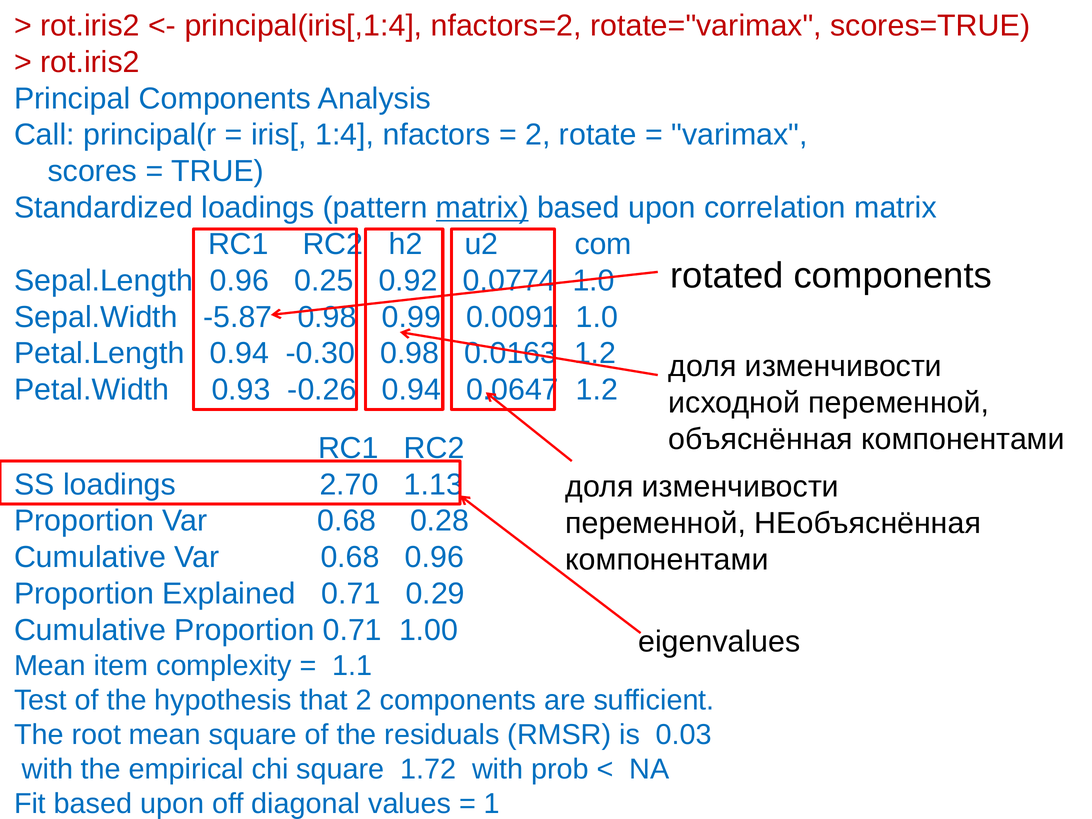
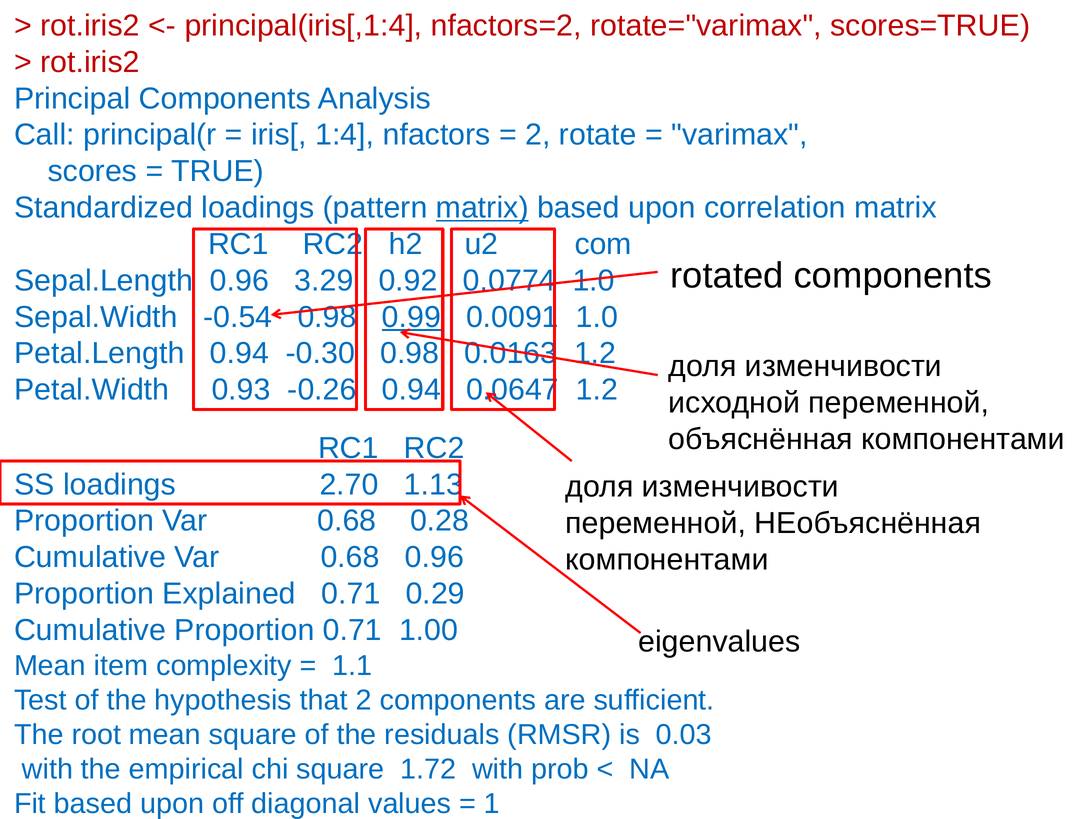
0.25: 0.25 -> 3.29
-5.87: -5.87 -> -0.54
0.99 underline: none -> present
